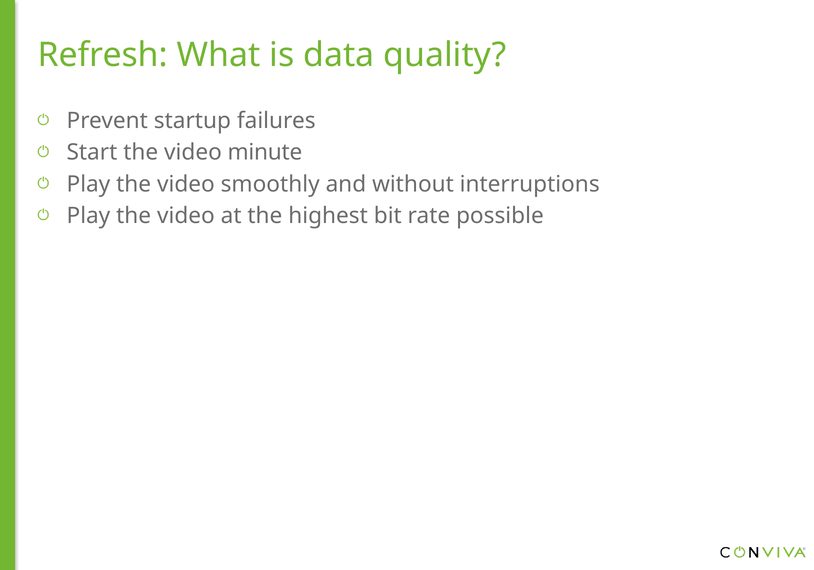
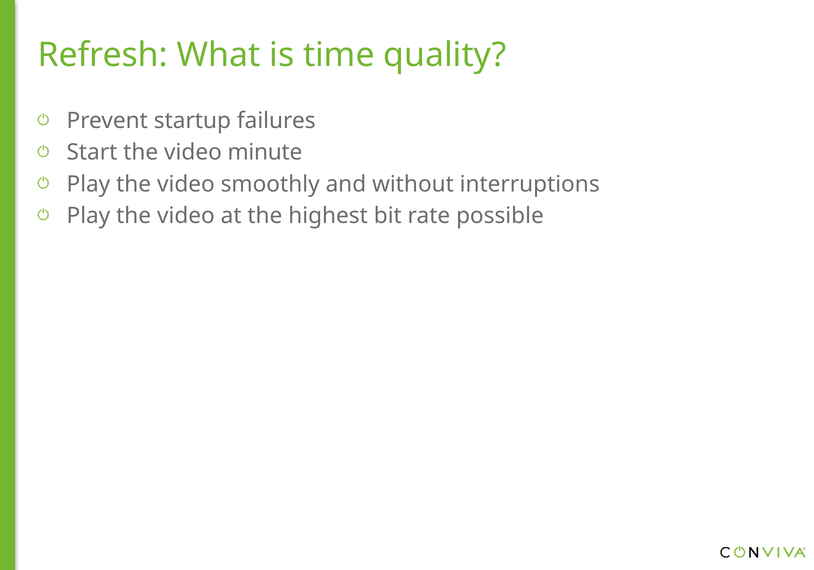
data: data -> time
